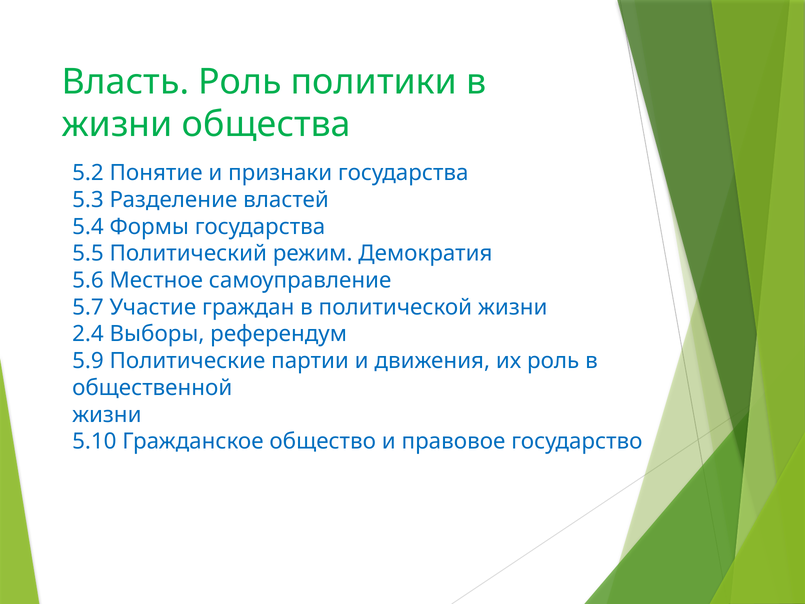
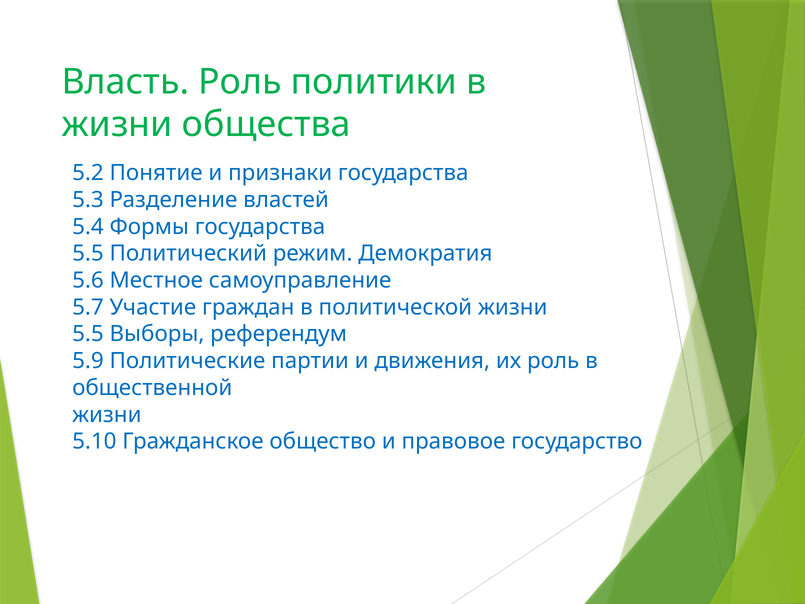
2.4 at (88, 334): 2.4 -> 5.5
